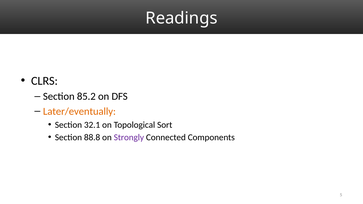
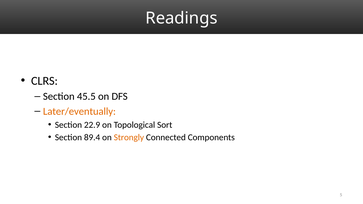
85.2: 85.2 -> 45.5
32.1: 32.1 -> 22.9
88.8: 88.8 -> 89.4
Strongly colour: purple -> orange
